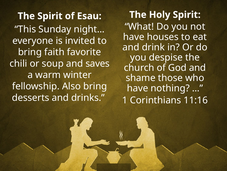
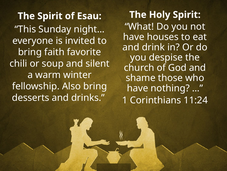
saves: saves -> silent
11:16: 11:16 -> 11:24
